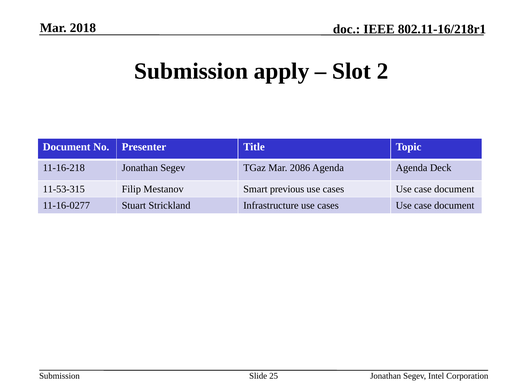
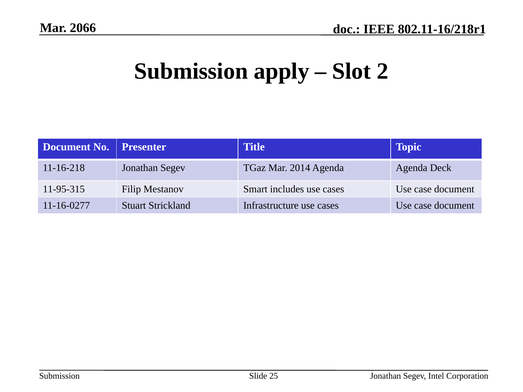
2018: 2018 -> 2066
2086: 2086 -> 2014
11-53-315: 11-53-315 -> 11-95-315
previous: previous -> includes
